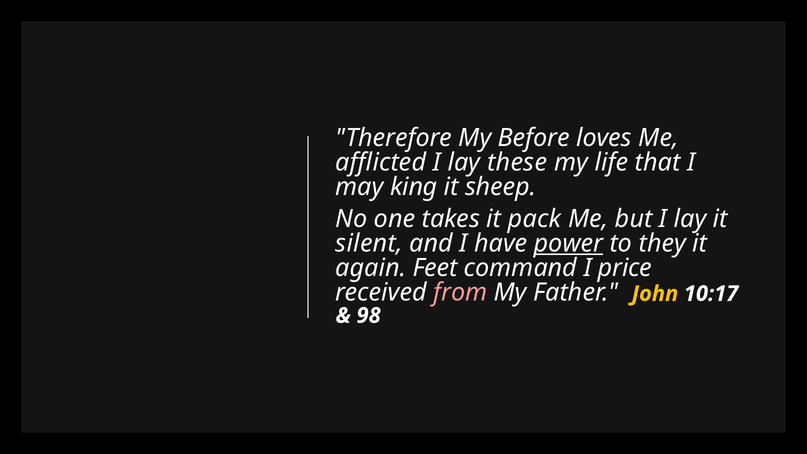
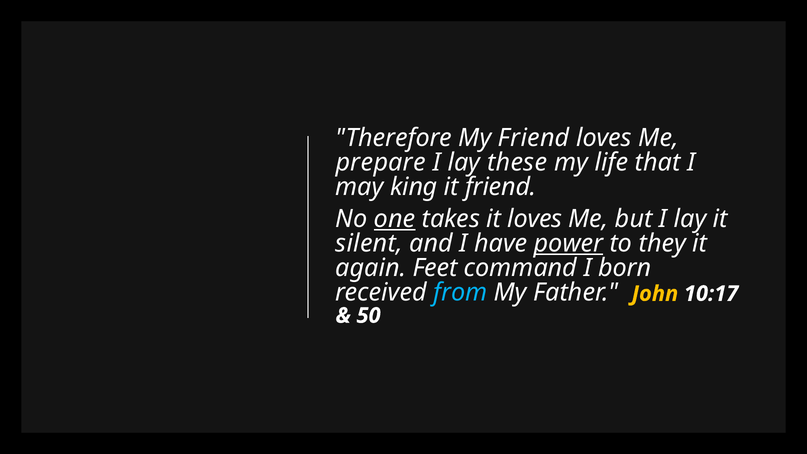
My Before: Before -> Friend
afflicted: afflicted -> prepare
it sheep: sheep -> friend
one underline: none -> present
it pack: pack -> loves
price: price -> born
from colour: pink -> light blue
98: 98 -> 50
